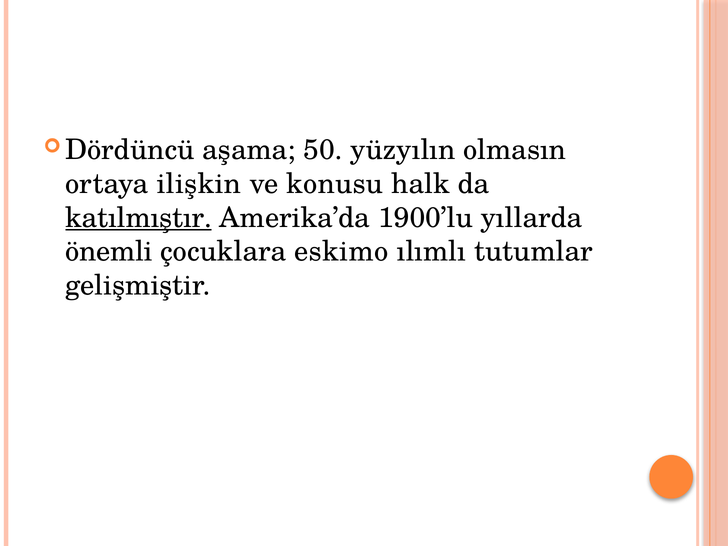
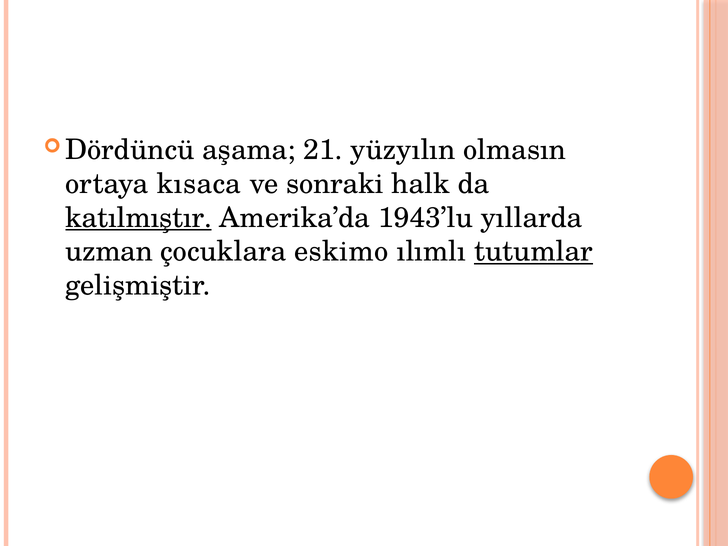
50: 50 -> 21
ilişkin: ilişkin -> kısaca
konusu: konusu -> sonraki
1900’lu: 1900’lu -> 1943’lu
önemli: önemli -> uzman
tutumlar underline: none -> present
